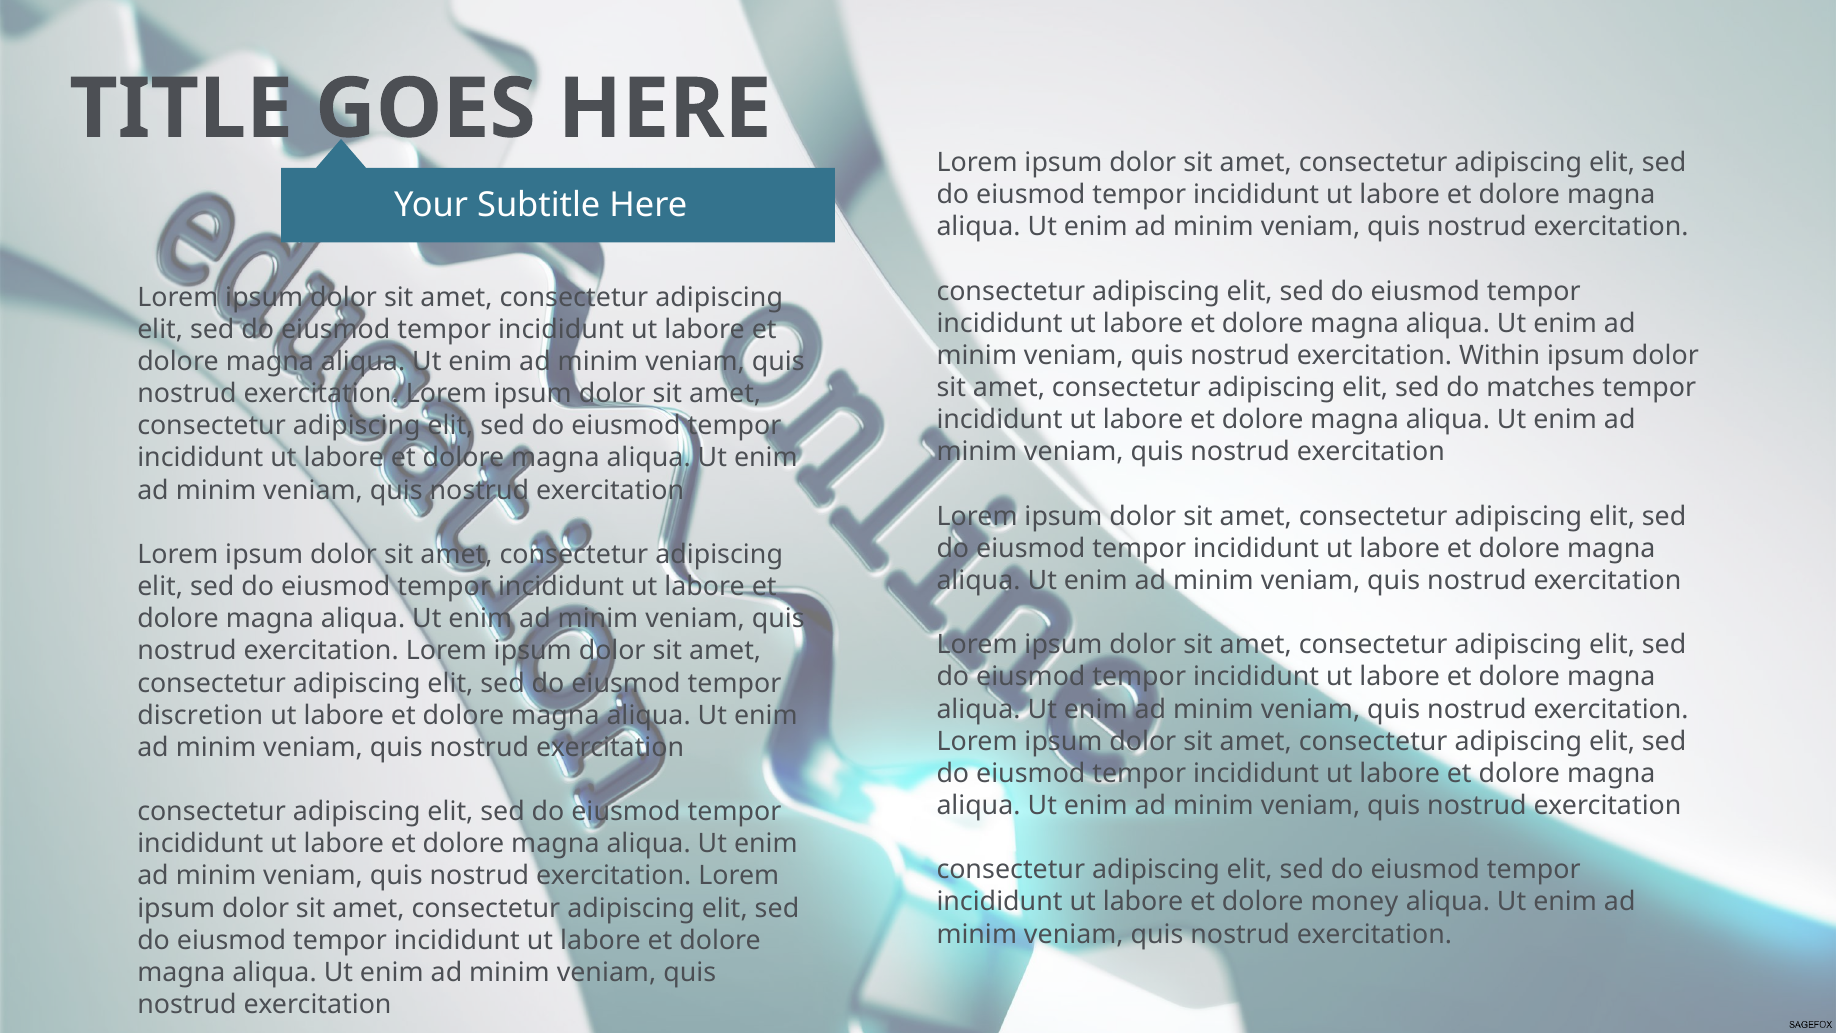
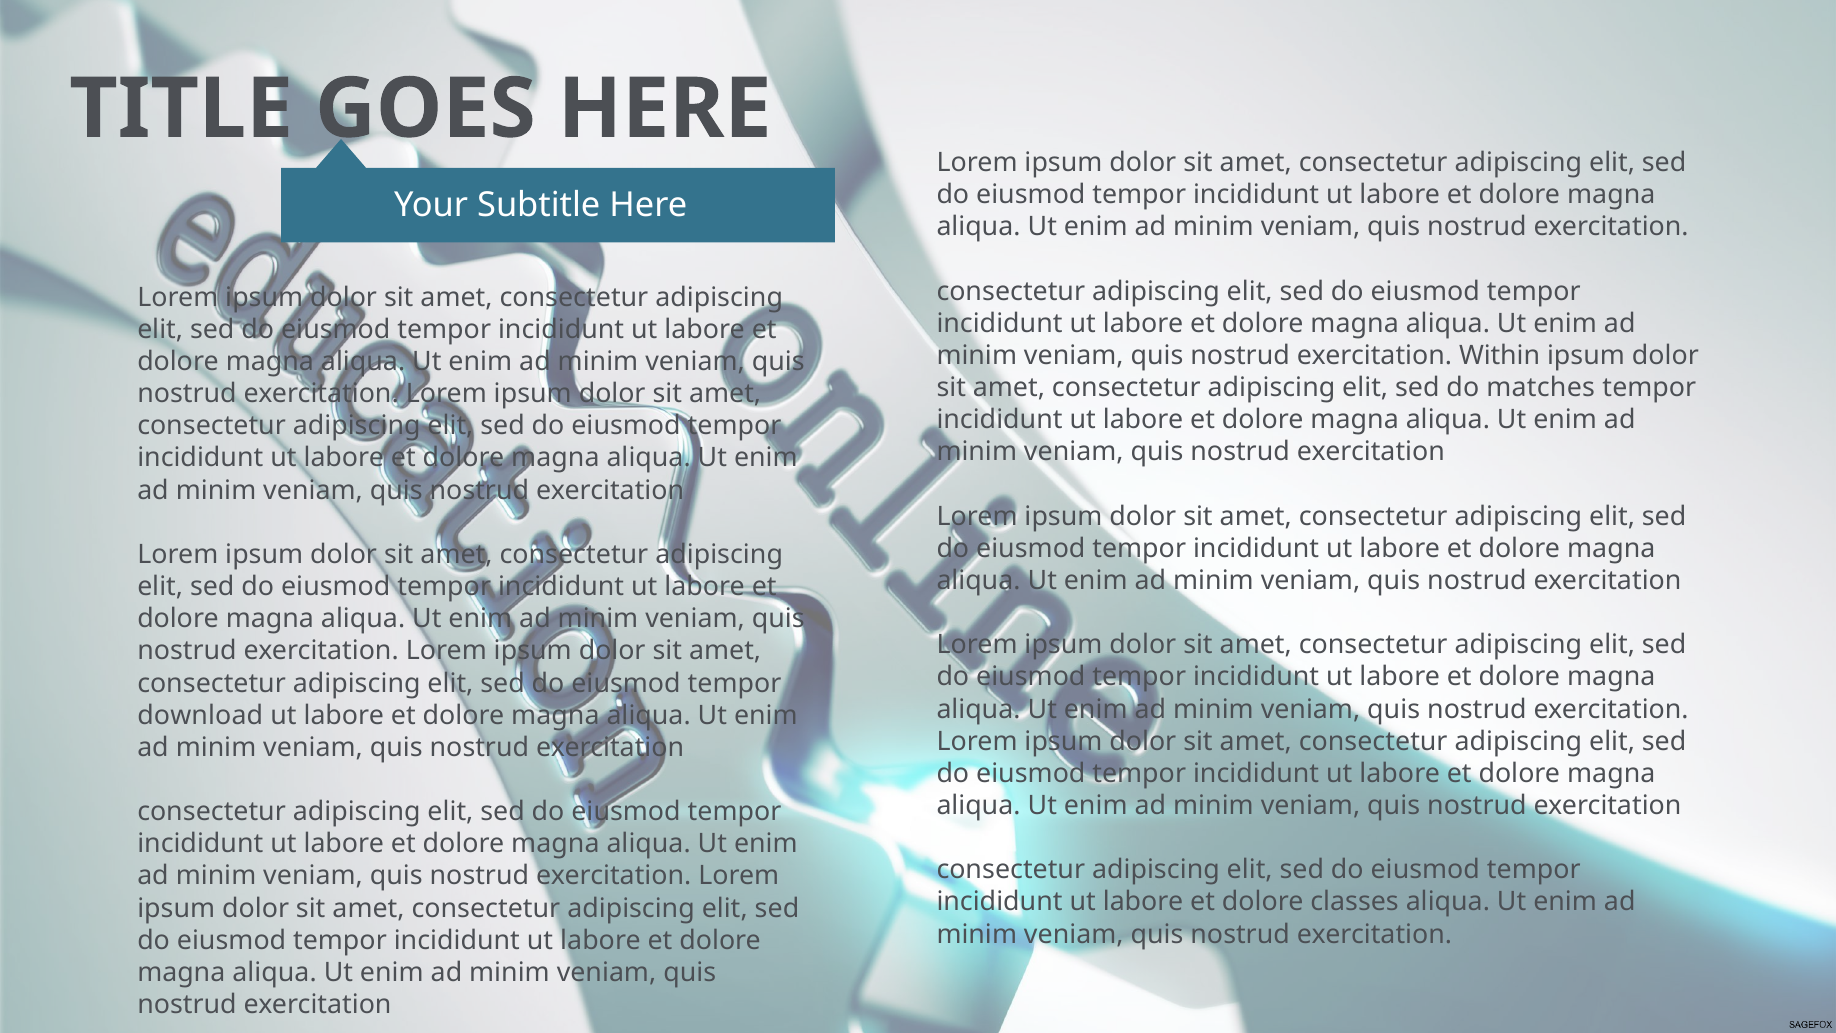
discretion: discretion -> download
money: money -> classes
